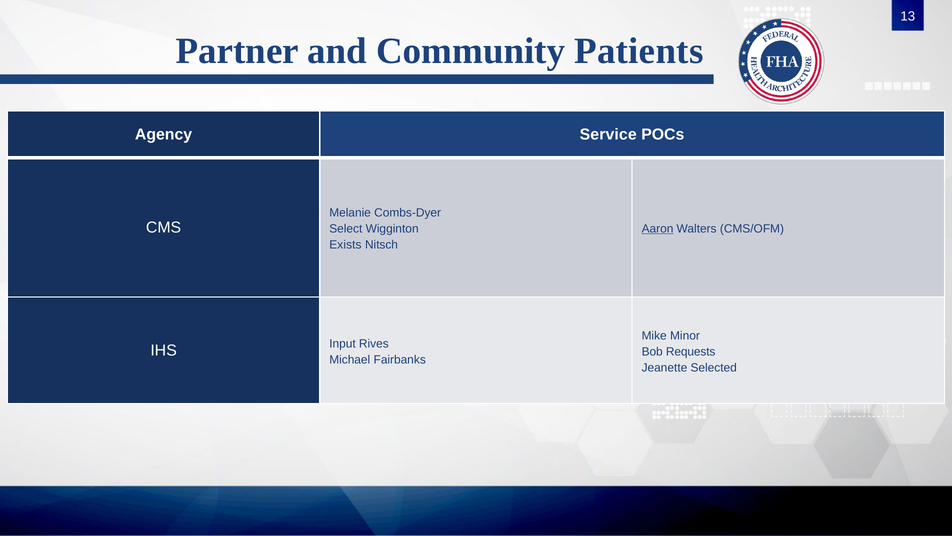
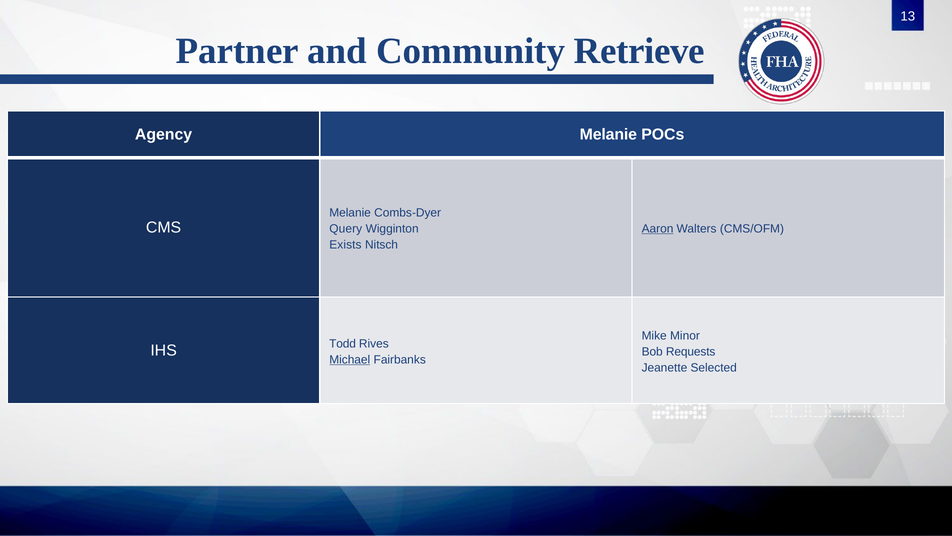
Patients: Patients -> Retrieve
Agency Service: Service -> Melanie
Select: Select -> Query
Input: Input -> Todd
Michael underline: none -> present
